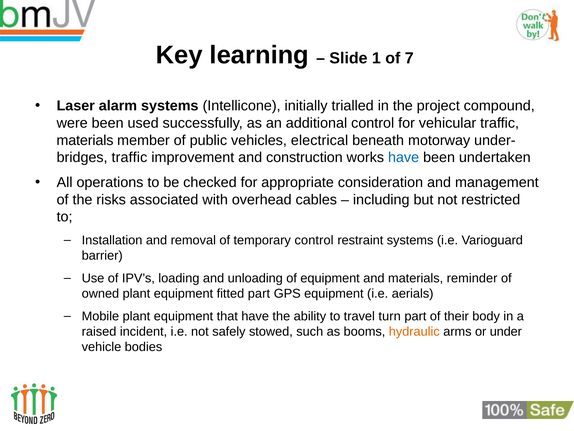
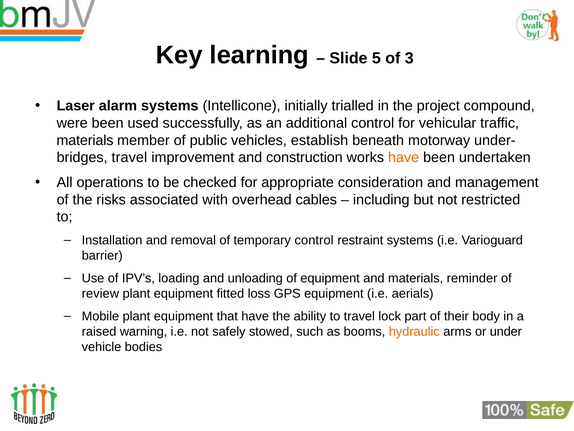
1: 1 -> 5
7: 7 -> 3
electrical: electrical -> establish
traffic at (129, 157): traffic -> travel
have at (404, 157) colour: blue -> orange
owned: owned -> review
fitted part: part -> loss
turn: turn -> lock
incident: incident -> warning
